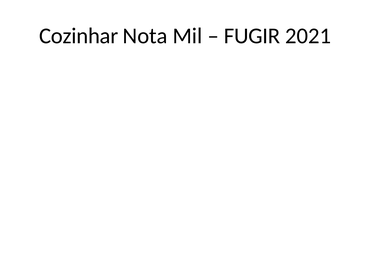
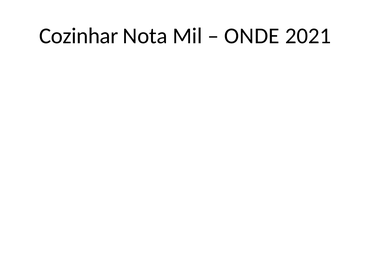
FUGIR: FUGIR -> ONDE
